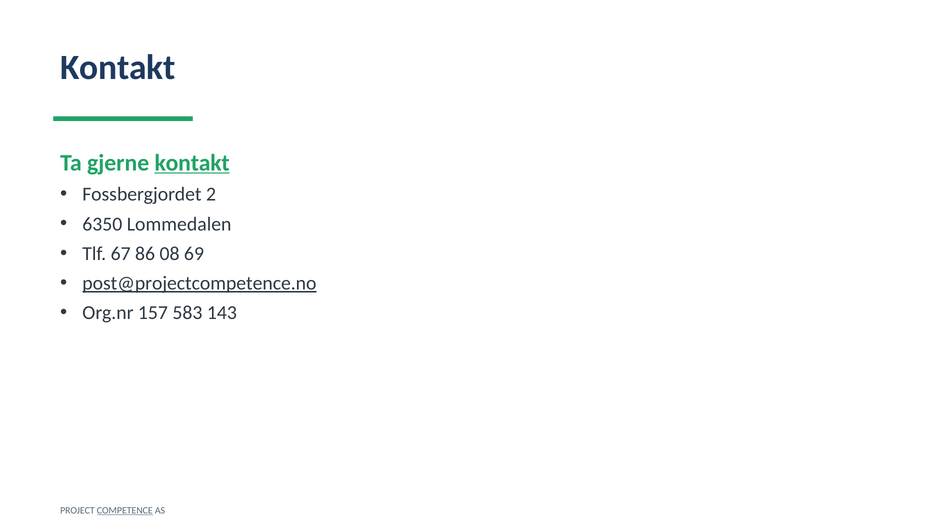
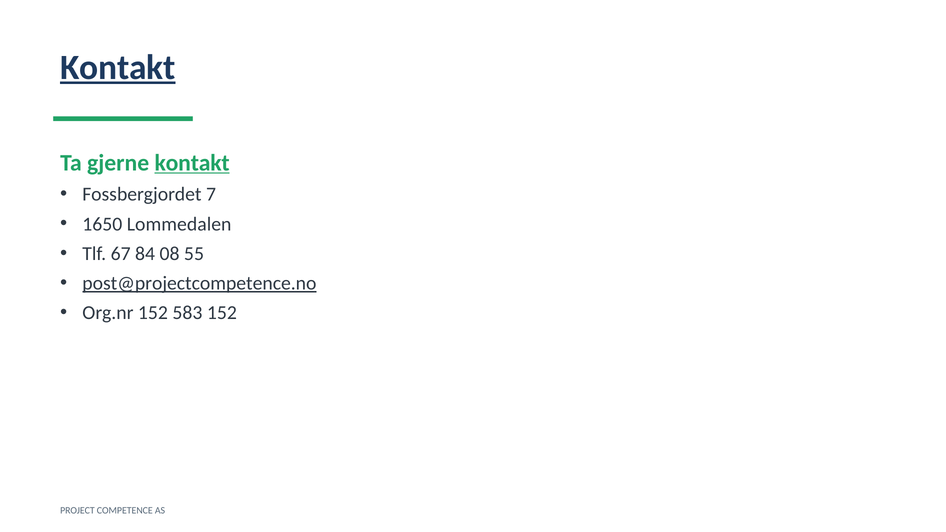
Kontakt at (118, 68) underline: none -> present
2: 2 -> 7
6350: 6350 -> 1650
86: 86 -> 84
69: 69 -> 55
Org.nr 157: 157 -> 152
583 143: 143 -> 152
COMPETENCE underline: present -> none
